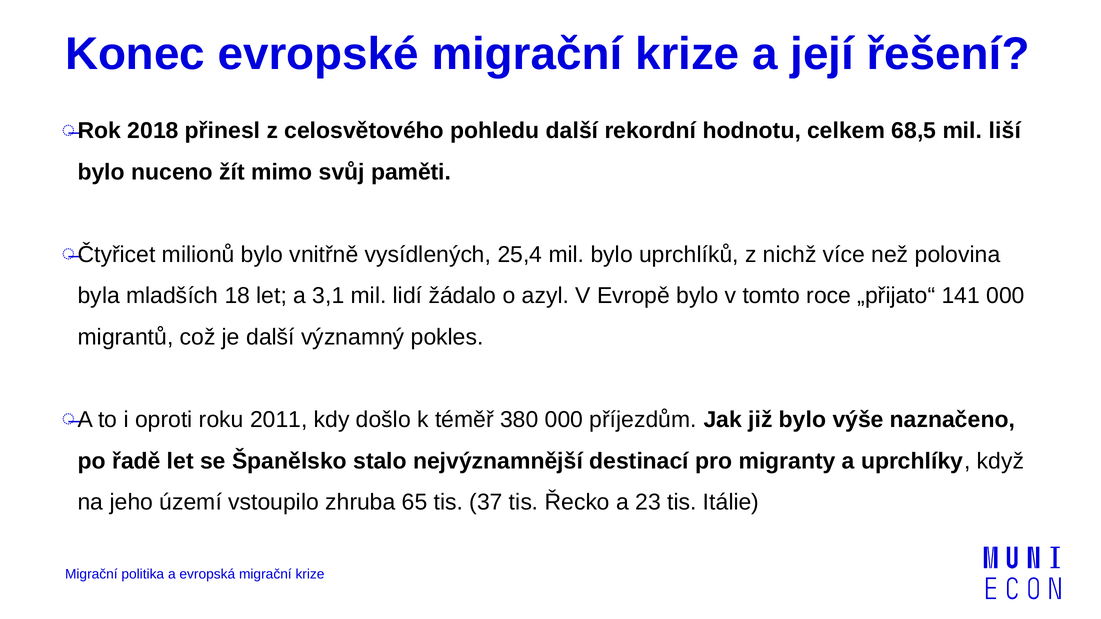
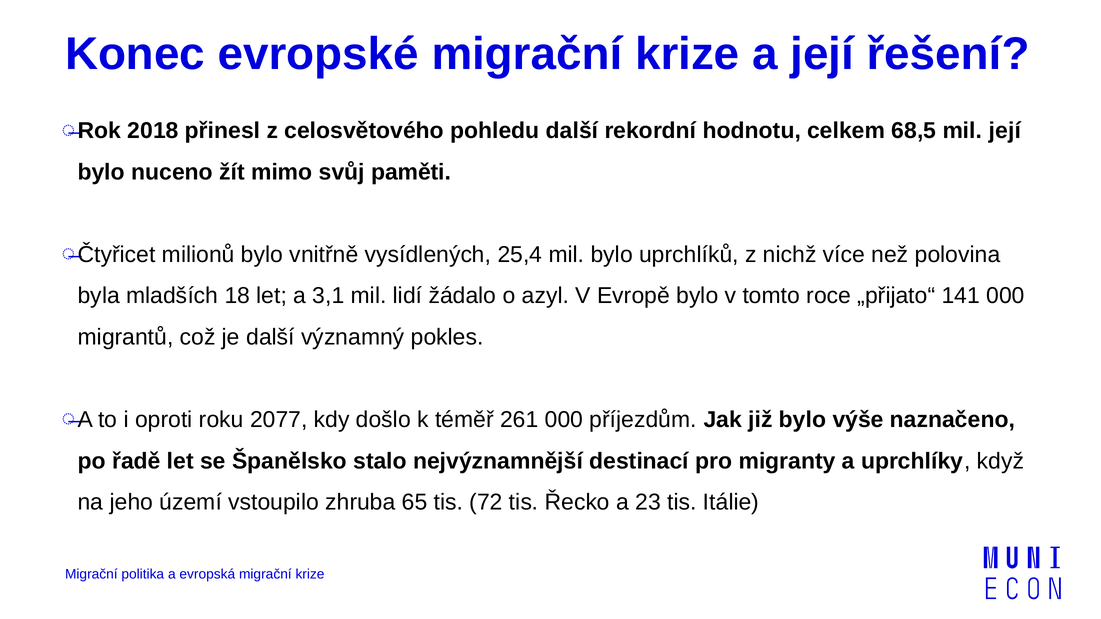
mil liší: liší -> její
2011: 2011 -> 2077
380: 380 -> 261
37: 37 -> 72
